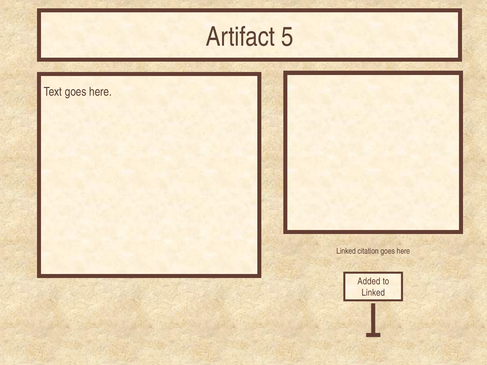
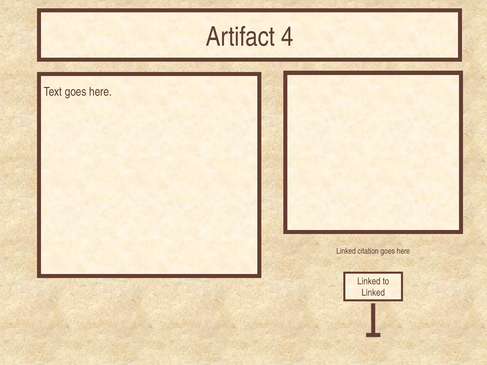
5: 5 -> 4
Added at (369, 282): Added -> Linked
